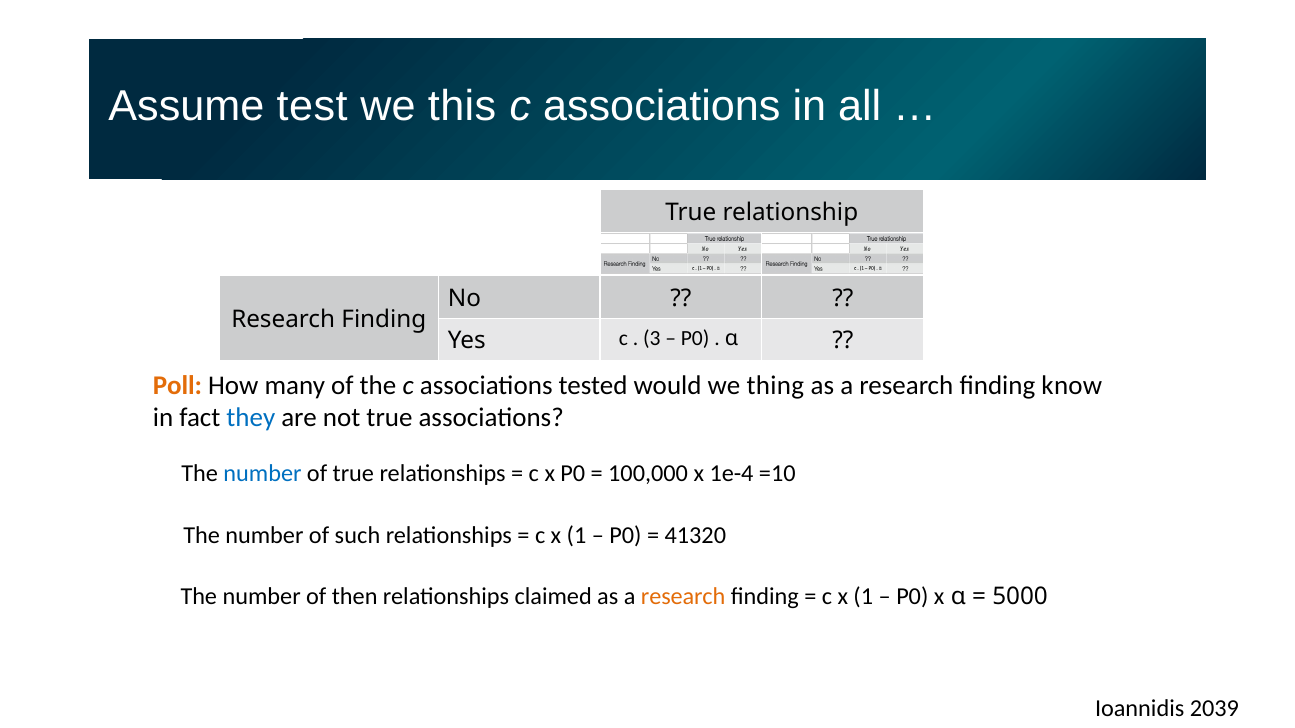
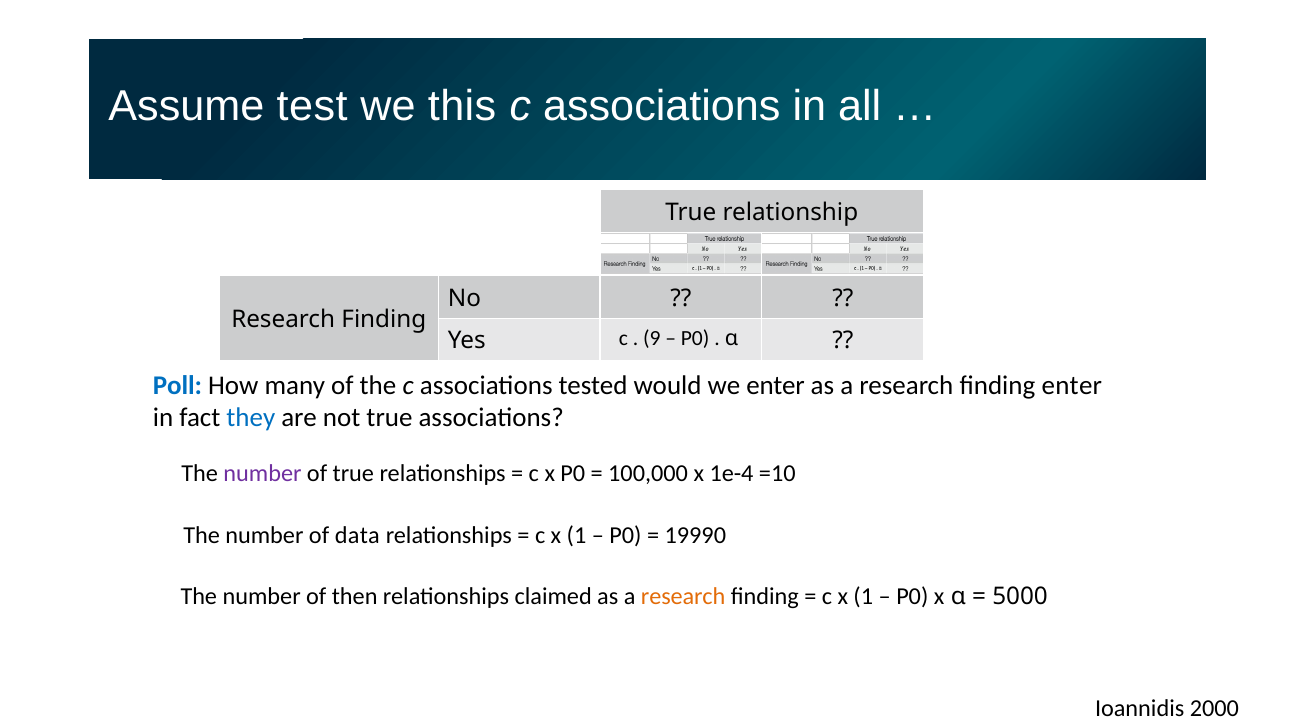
3: 3 -> 9
Poll colour: orange -> blue
we thing: thing -> enter
finding know: know -> enter
number at (262, 474) colour: blue -> purple
such: such -> data
41320: 41320 -> 19990
2039: 2039 -> 2000
